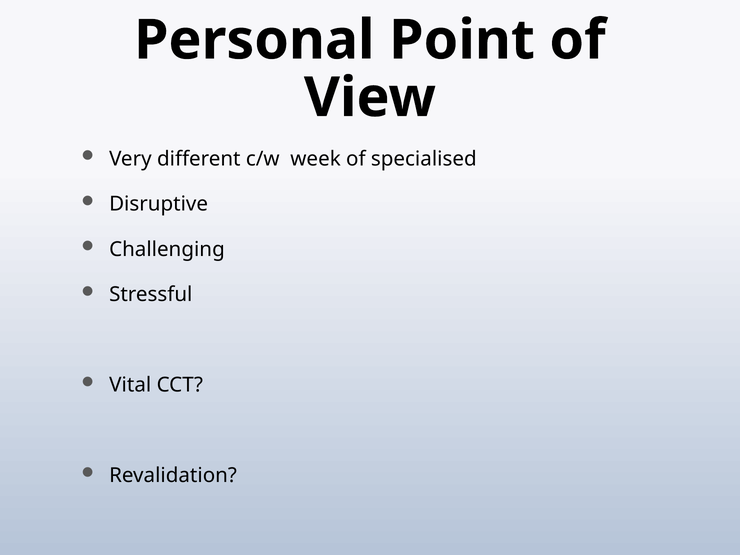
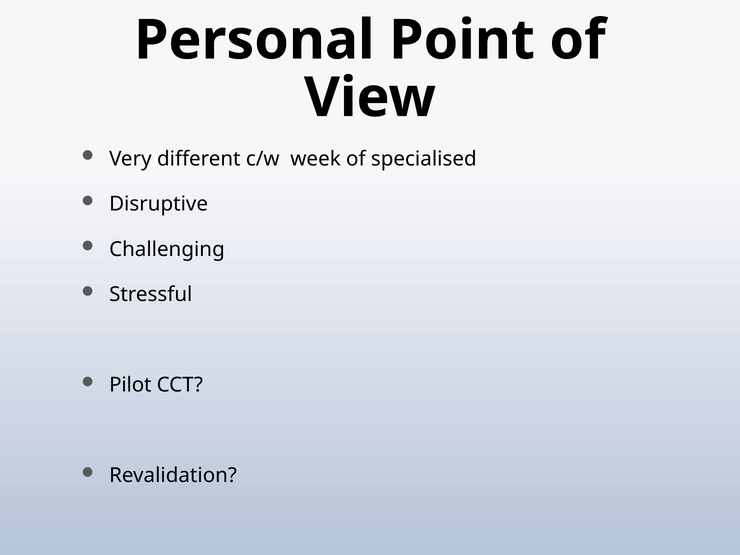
Vital: Vital -> Pilot
